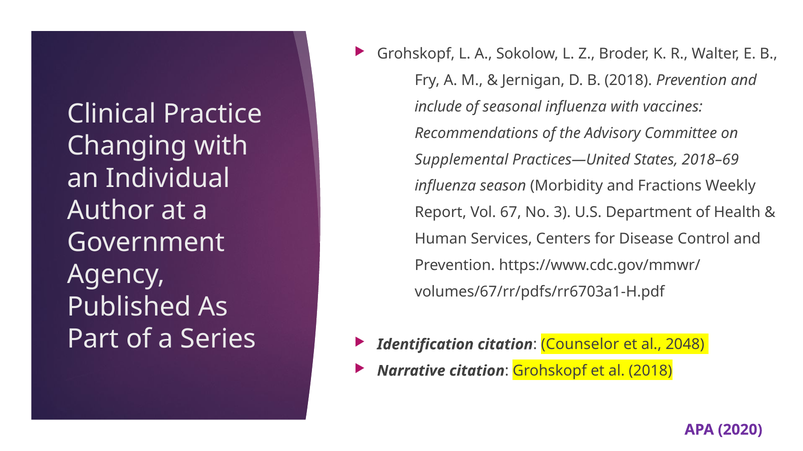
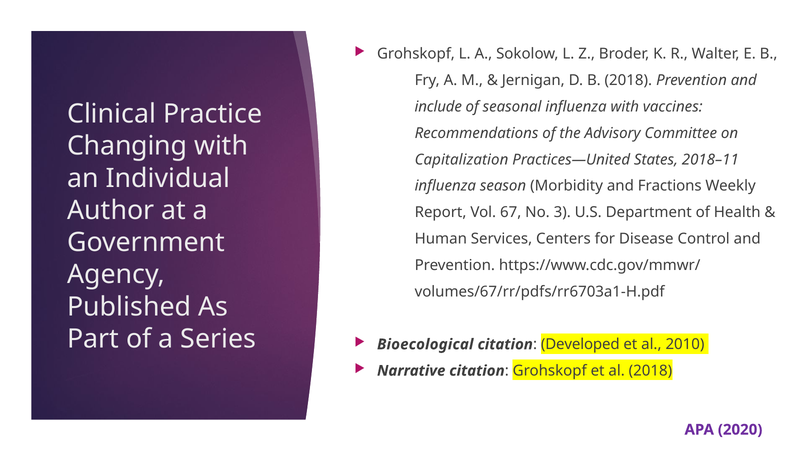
Supplemental: Supplemental -> Capitalization
2018–69: 2018–69 -> 2018–11
Identification: Identification -> Bioecological
Counselor: Counselor -> Developed
2048: 2048 -> 2010
